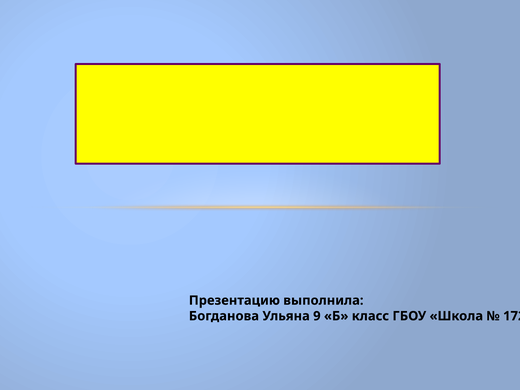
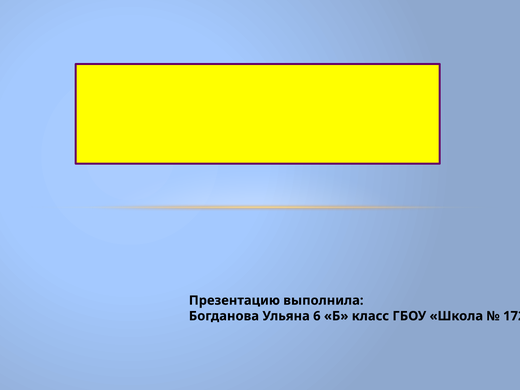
9: 9 -> 6
